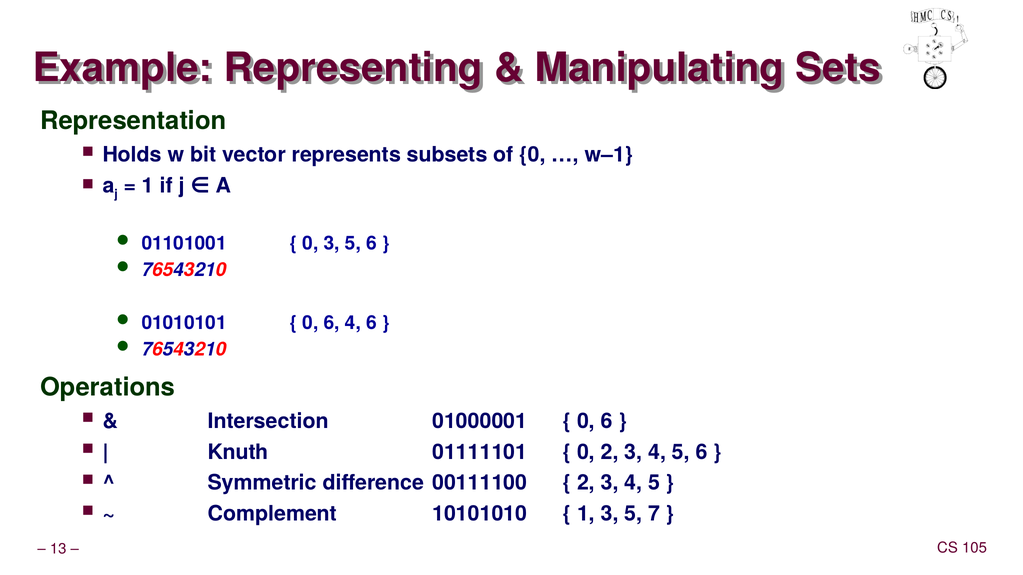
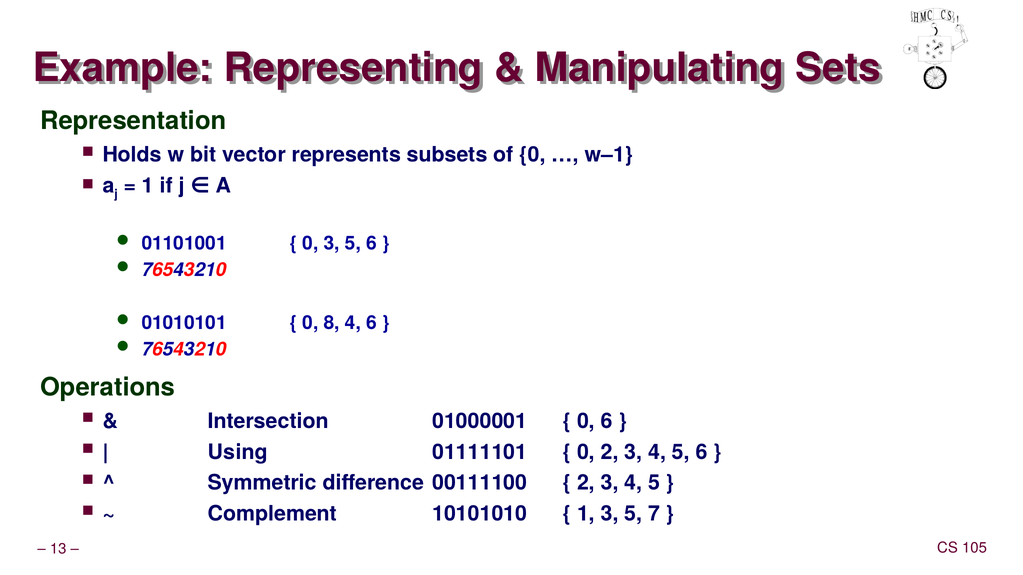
6 at (332, 323): 6 -> 8
Knuth: Knuth -> Using
